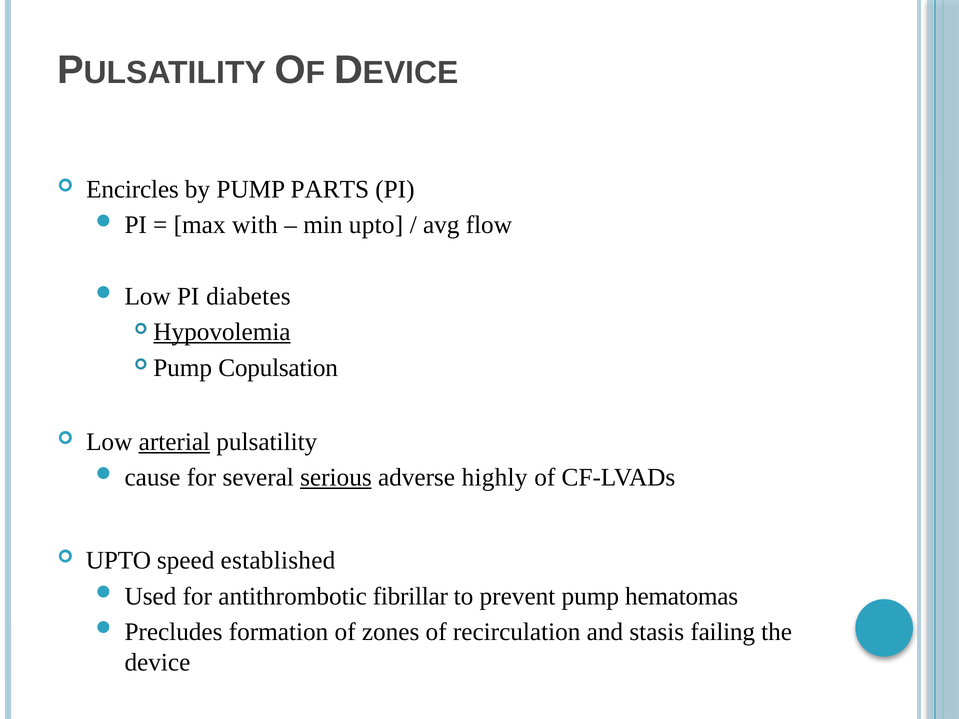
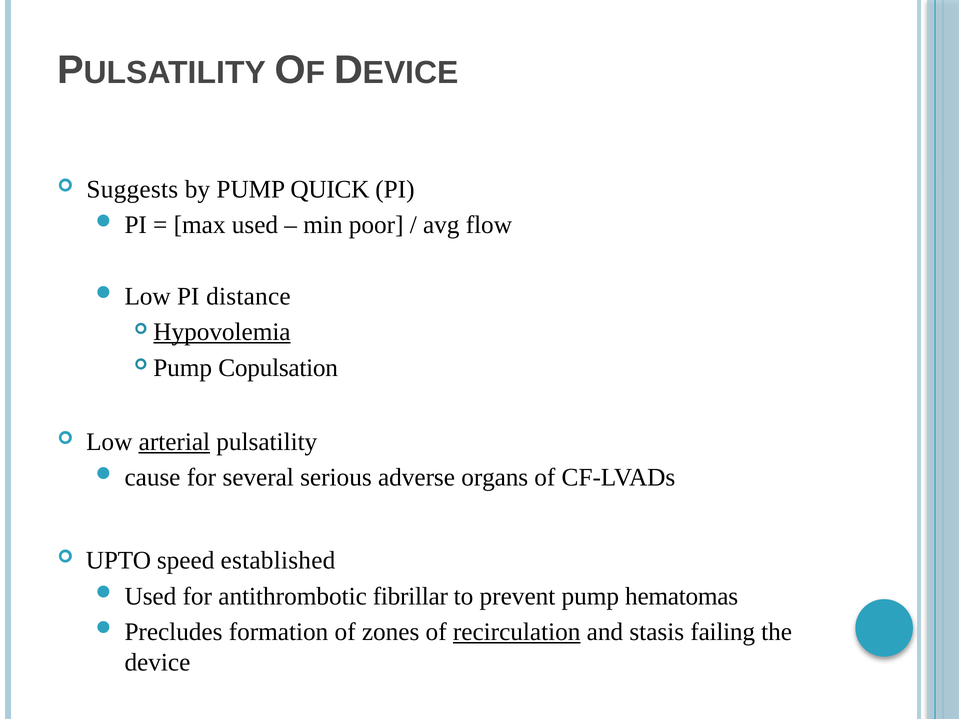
Encircles: Encircles -> Suggests
PARTS: PARTS -> QUICK
max with: with -> used
min upto: upto -> poor
diabetes: diabetes -> distance
serious underline: present -> none
highly: highly -> organs
recirculation underline: none -> present
